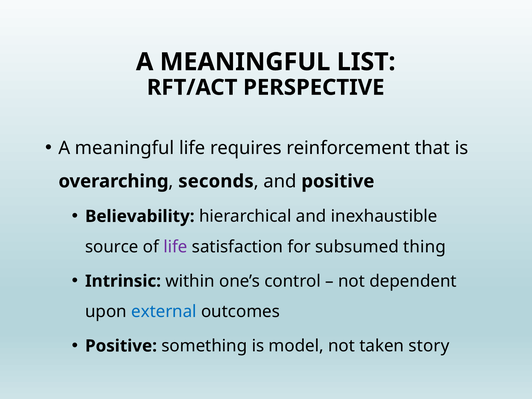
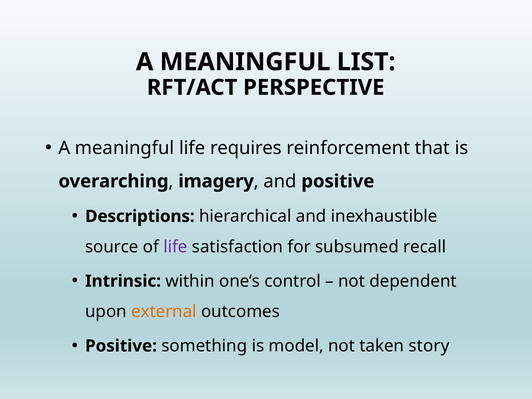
seconds: seconds -> imagery
Believability: Believability -> Descriptions
thing: thing -> recall
external colour: blue -> orange
